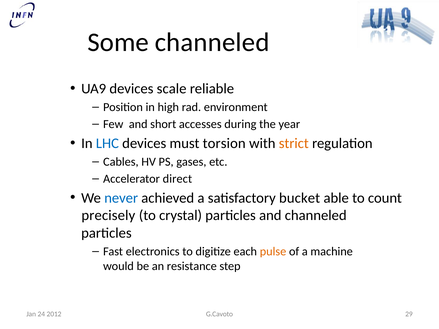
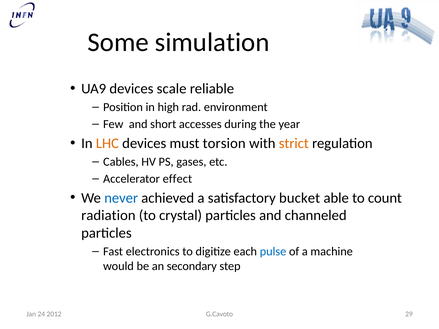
Some channeled: channeled -> simulation
LHC colour: blue -> orange
direct: direct -> effect
precisely: precisely -> radiation
pulse colour: orange -> blue
resistance: resistance -> secondary
